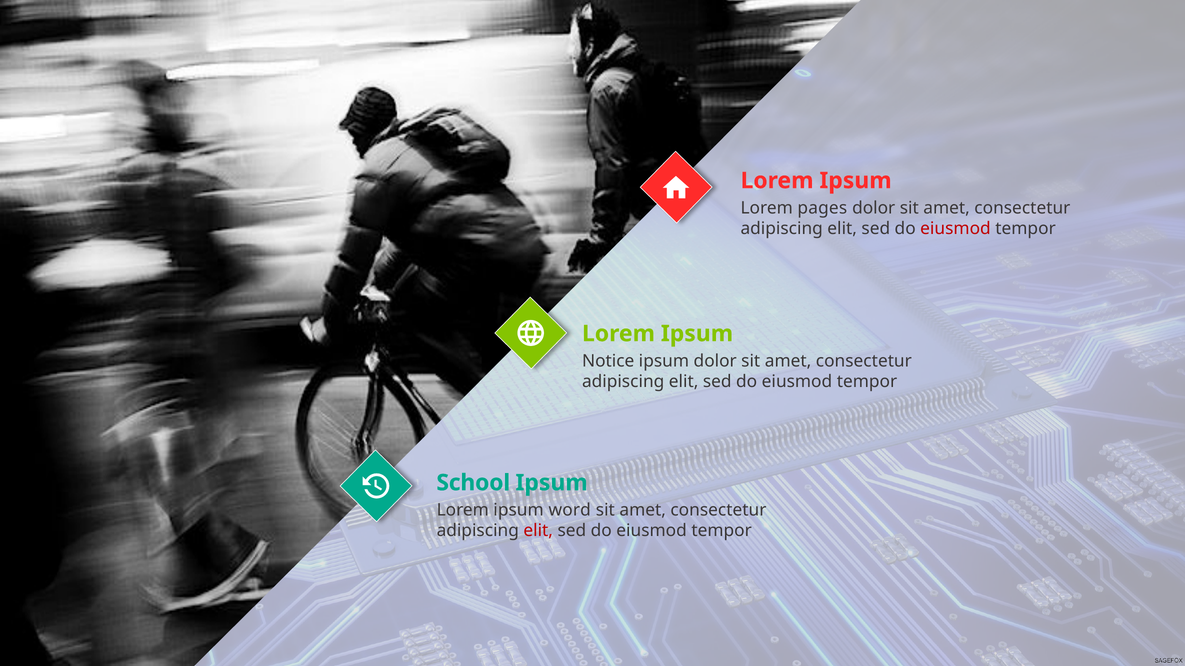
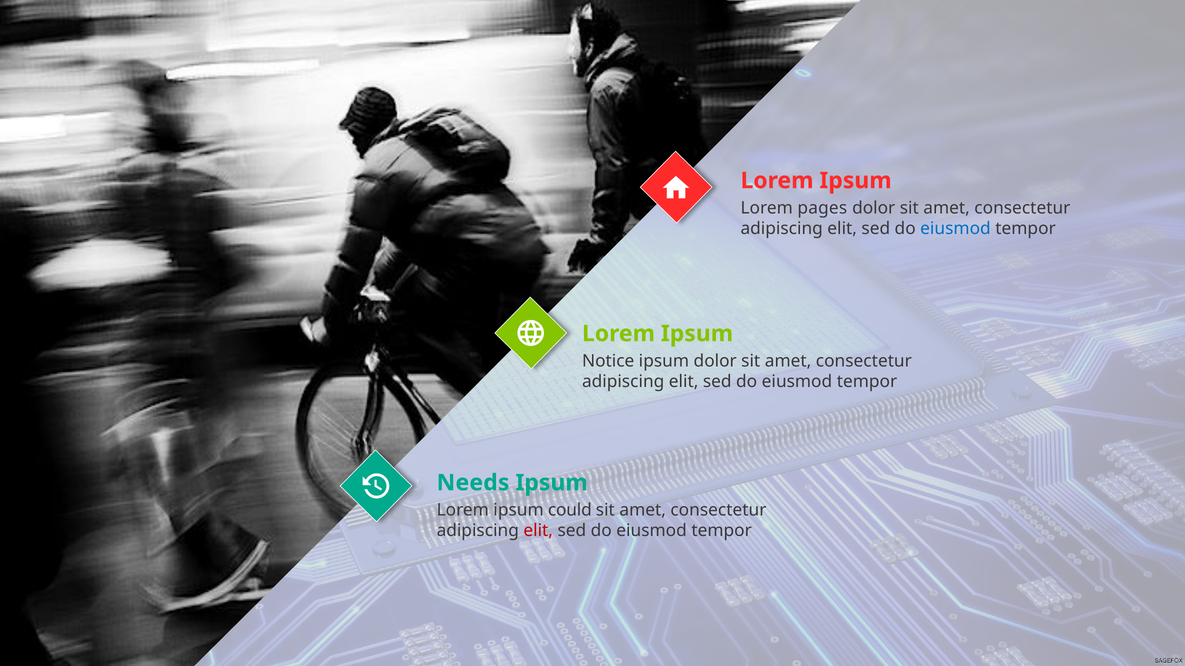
eiusmod at (955, 229) colour: red -> blue
School: School -> Needs
word: word -> could
